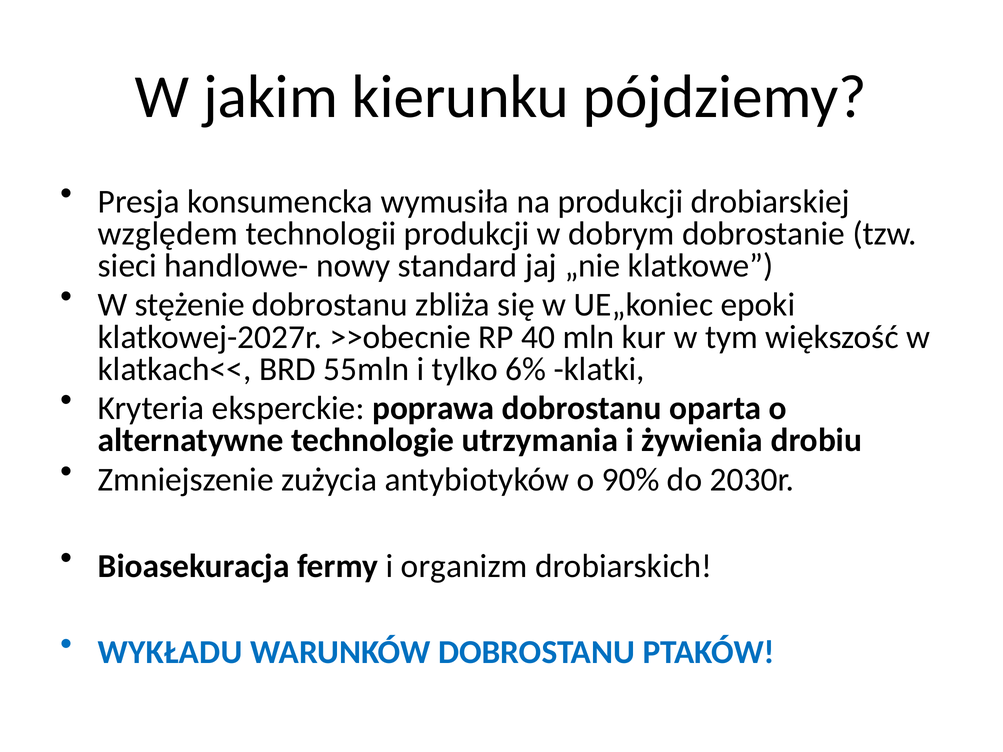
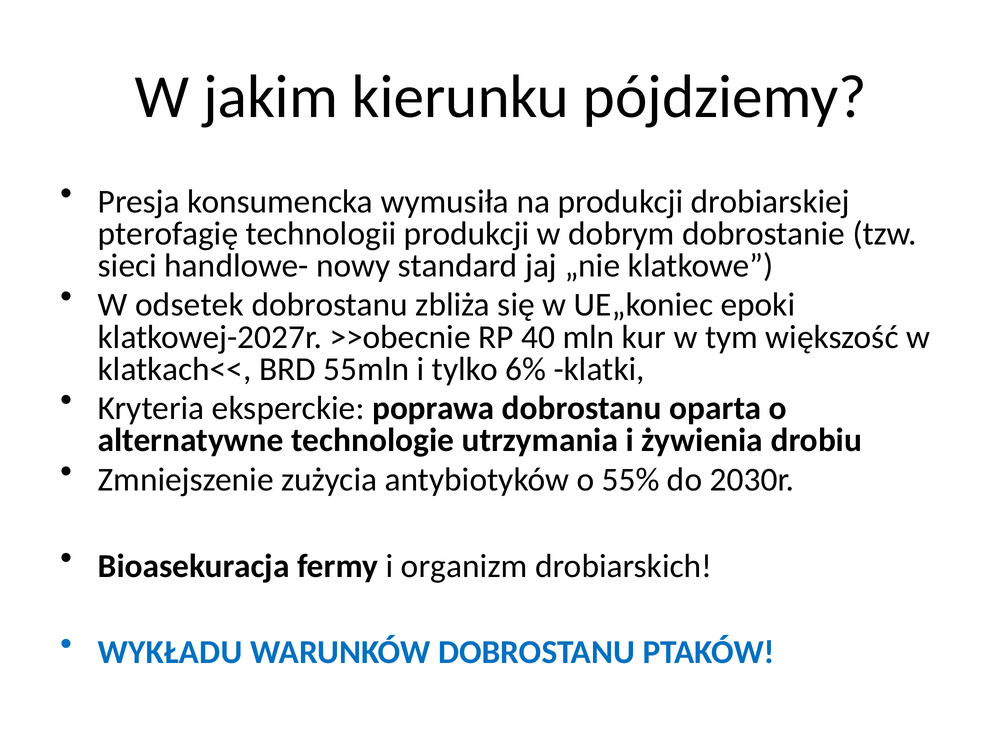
względem: względem -> pterofagię
stężenie: stężenie -> odsetek
90%: 90% -> 55%
